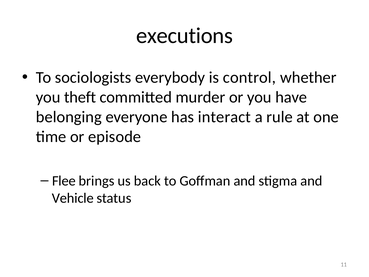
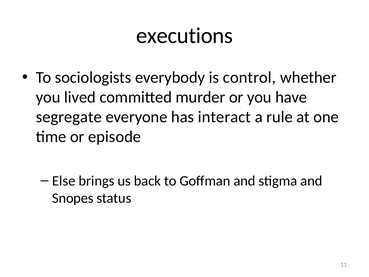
theft: theft -> lived
belonging: belonging -> segregate
Flee: Flee -> Else
Vehicle: Vehicle -> Snopes
